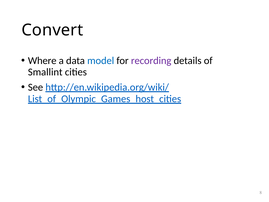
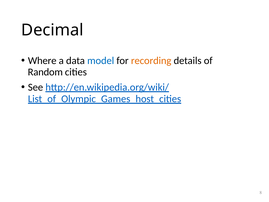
Convert: Convert -> Decimal
recording colour: purple -> orange
Smallint: Smallint -> Random
